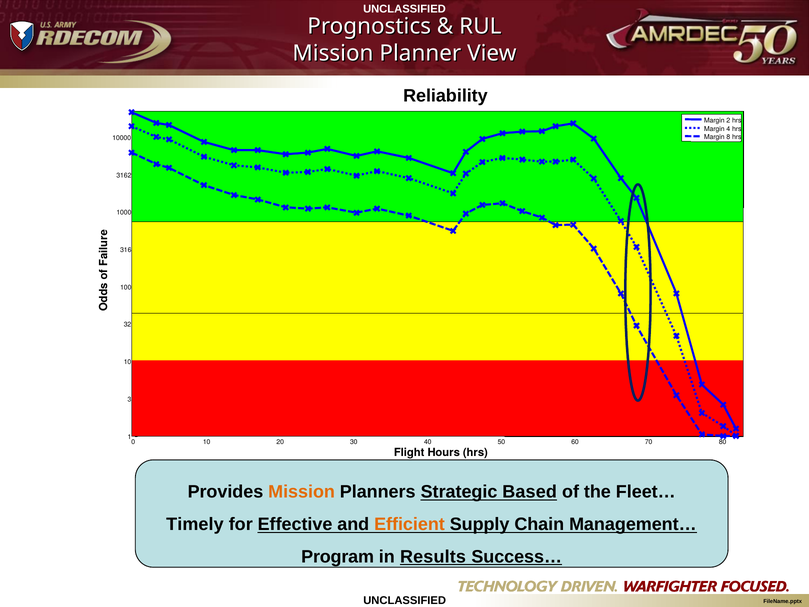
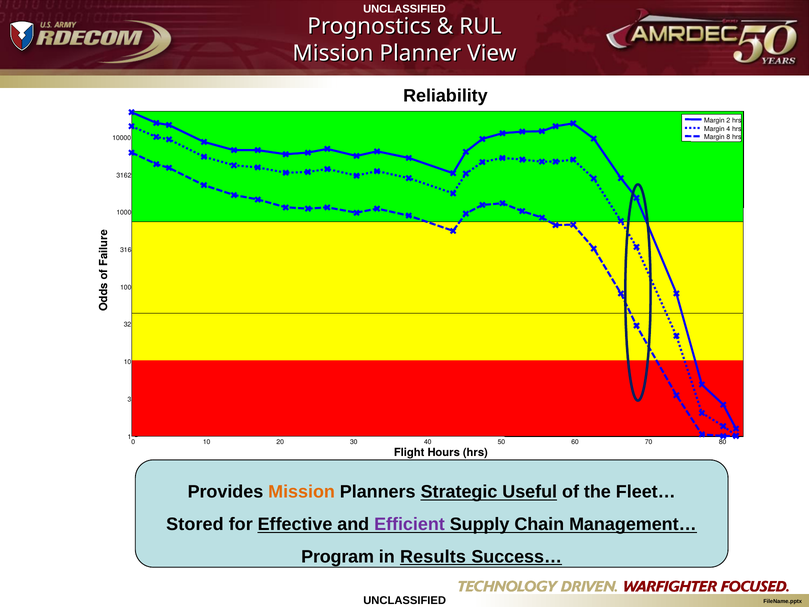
Based: Based -> Useful
Timely: Timely -> Stored
Efficient colour: orange -> purple
